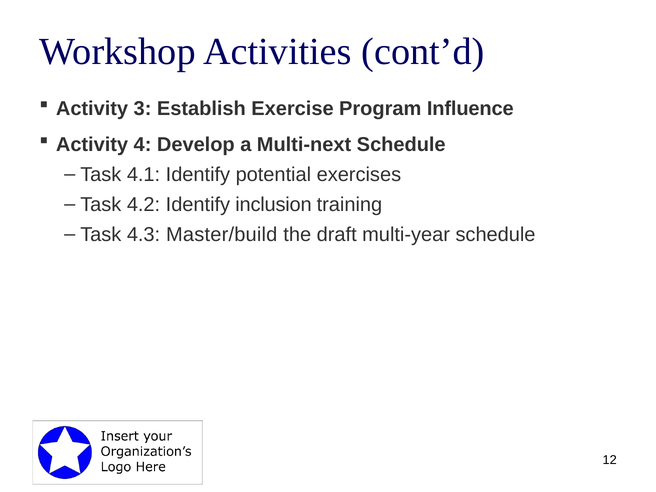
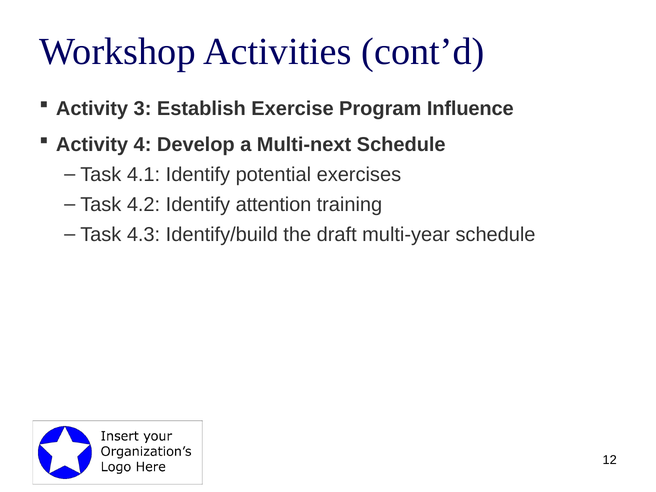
inclusion: inclusion -> attention
Master/build: Master/build -> Identify/build
